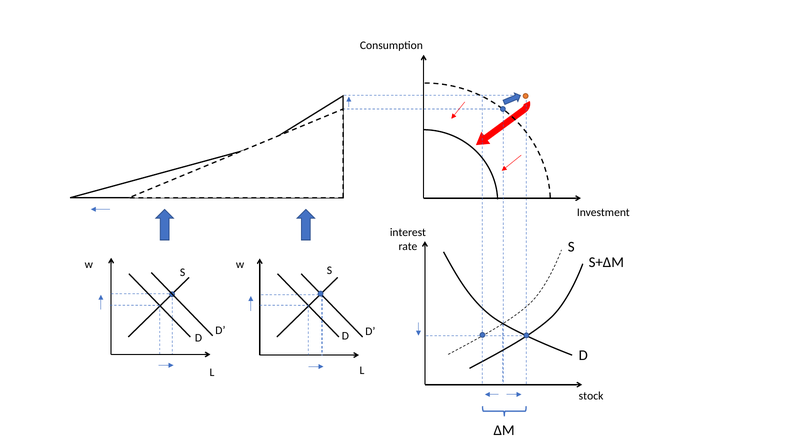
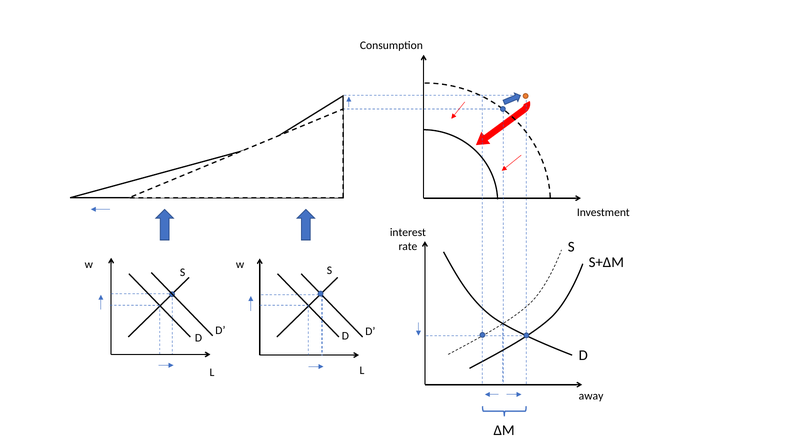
stock: stock -> away
